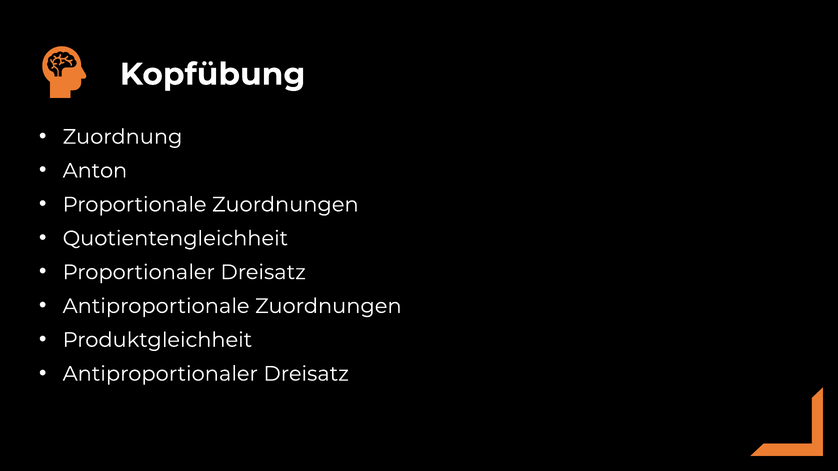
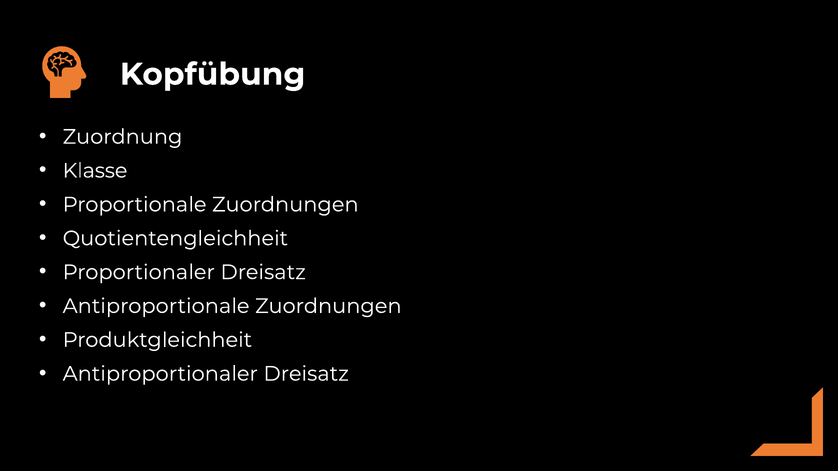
Anton: Anton -> Klasse
